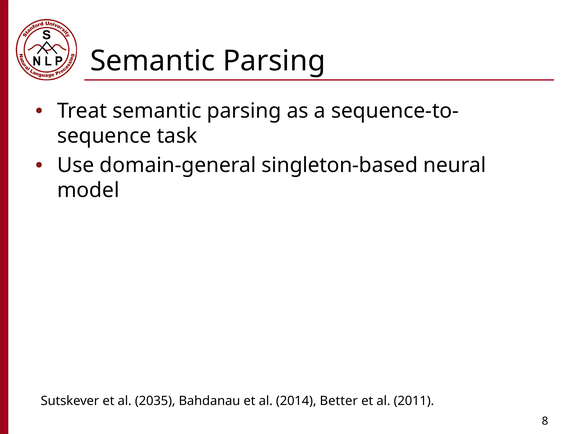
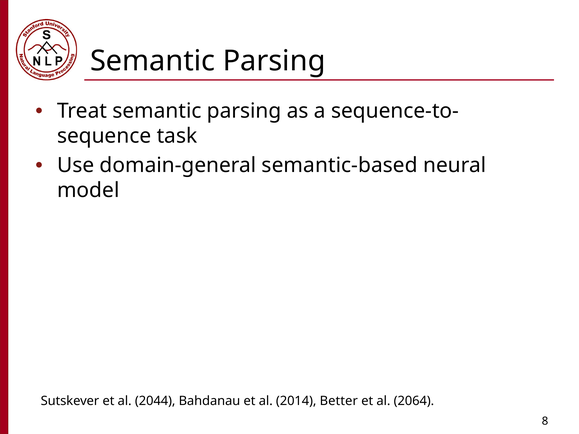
singleton-based: singleton-based -> semantic-based
2035: 2035 -> 2044
2011: 2011 -> 2064
